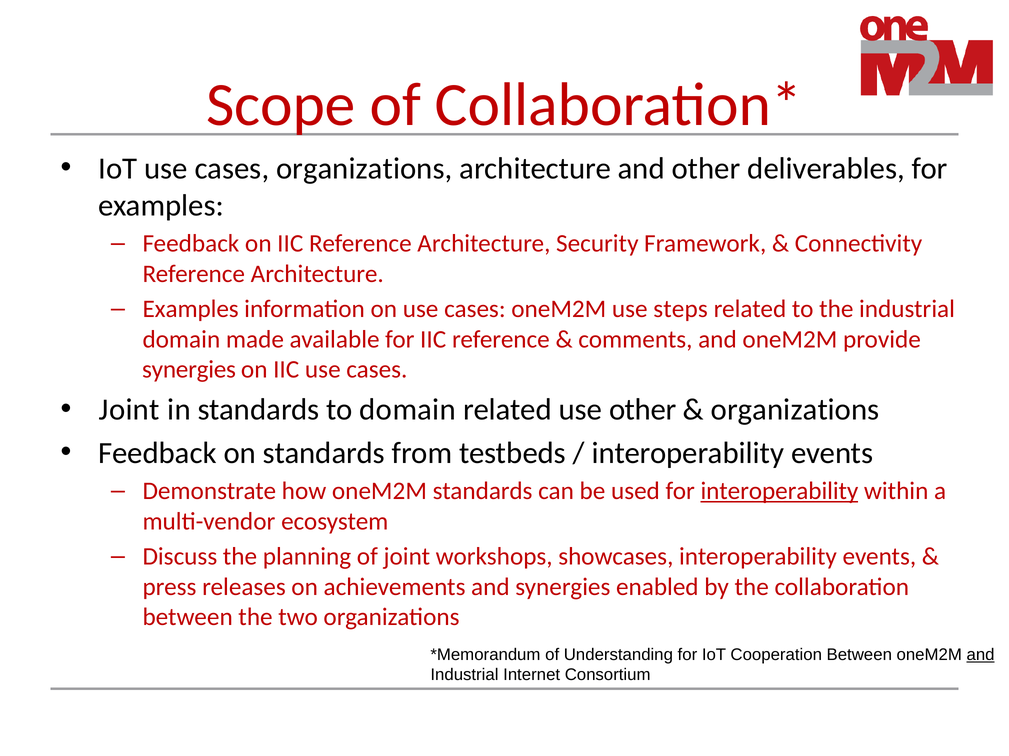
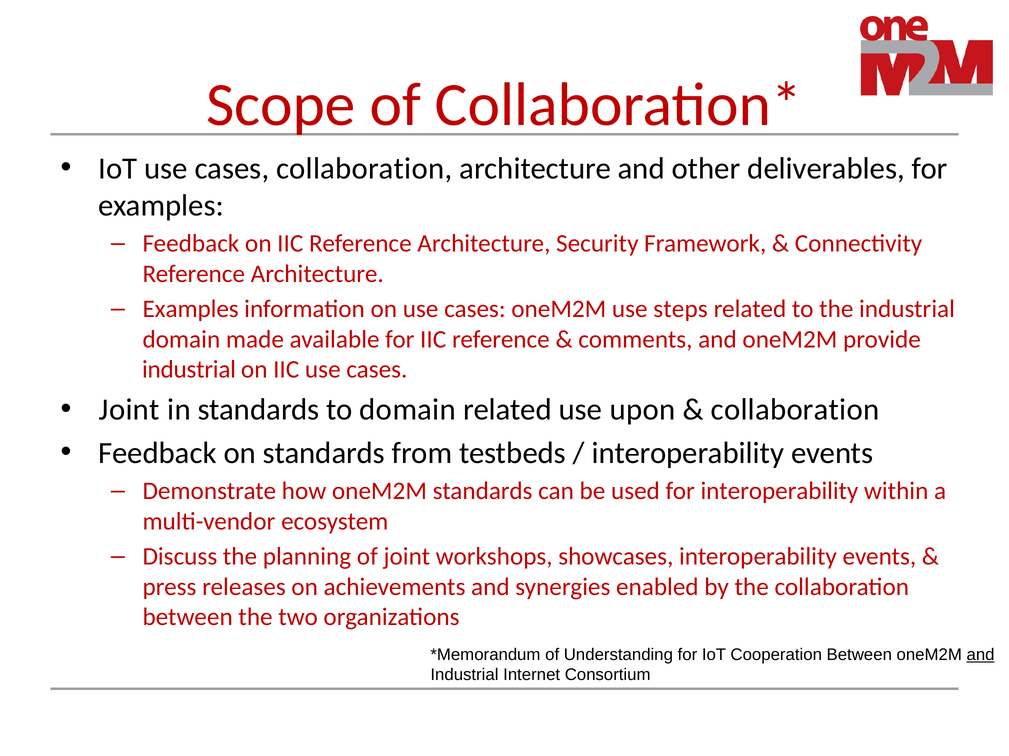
cases organizations: organizations -> collaboration
synergies at (189, 370): synergies -> industrial
use other: other -> upon
organizations at (795, 410): organizations -> collaboration
interoperability at (779, 492) underline: present -> none
